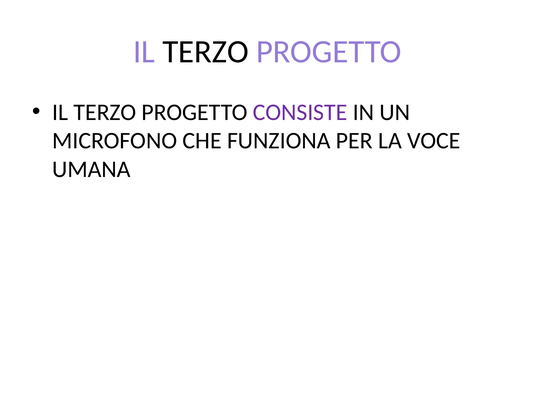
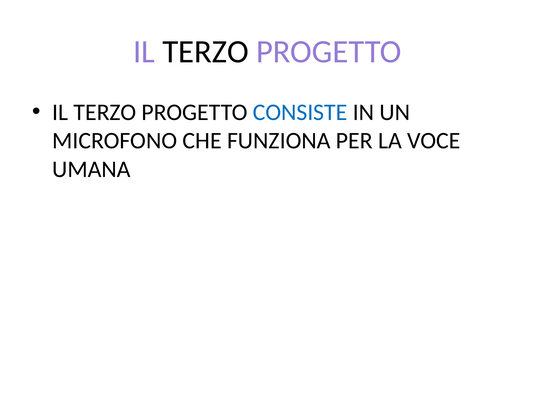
CONSISTE colour: purple -> blue
